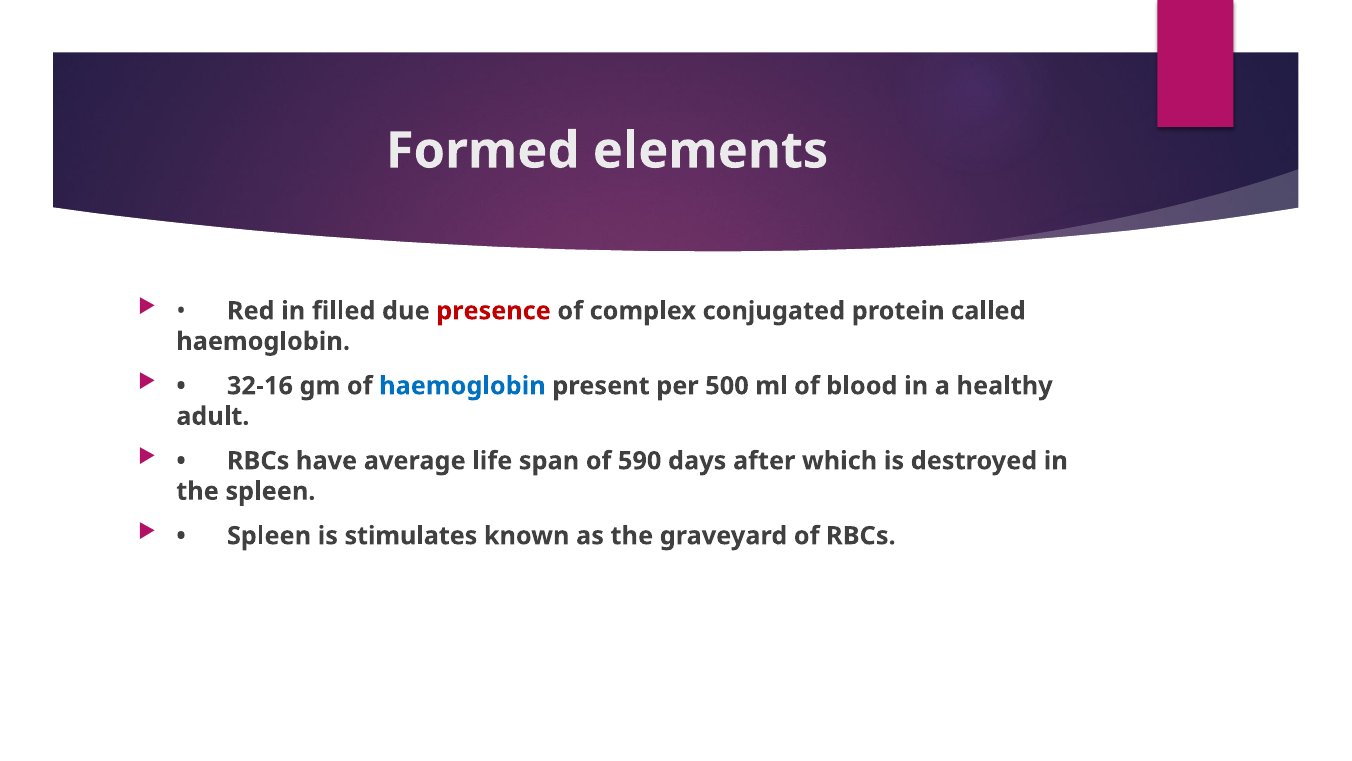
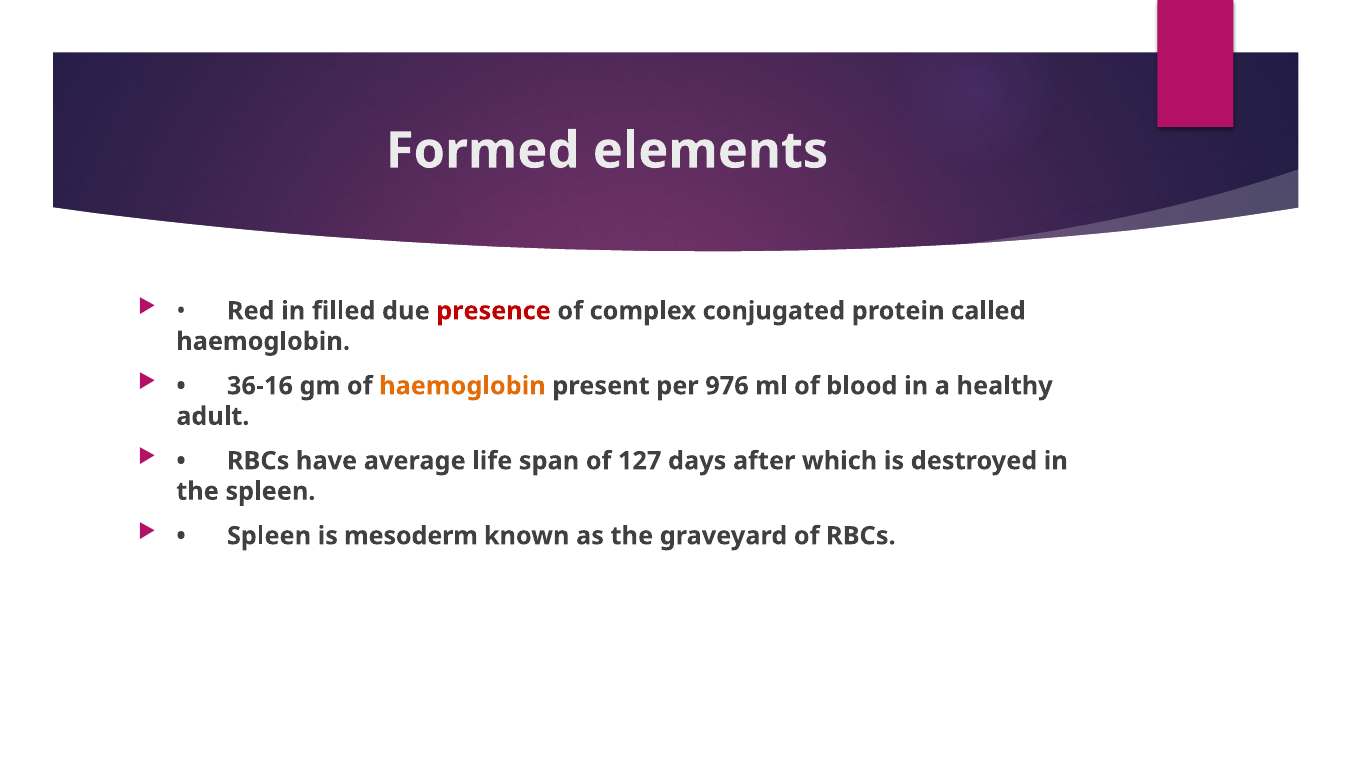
32-16: 32-16 -> 36-16
haemoglobin at (462, 386) colour: blue -> orange
500: 500 -> 976
590: 590 -> 127
stimulates: stimulates -> mesoderm
